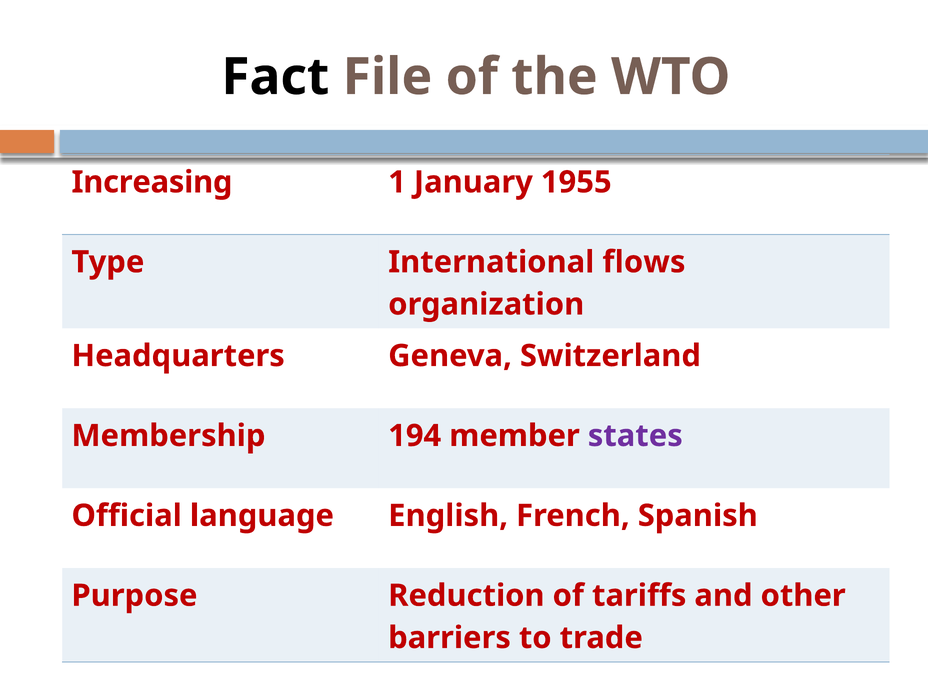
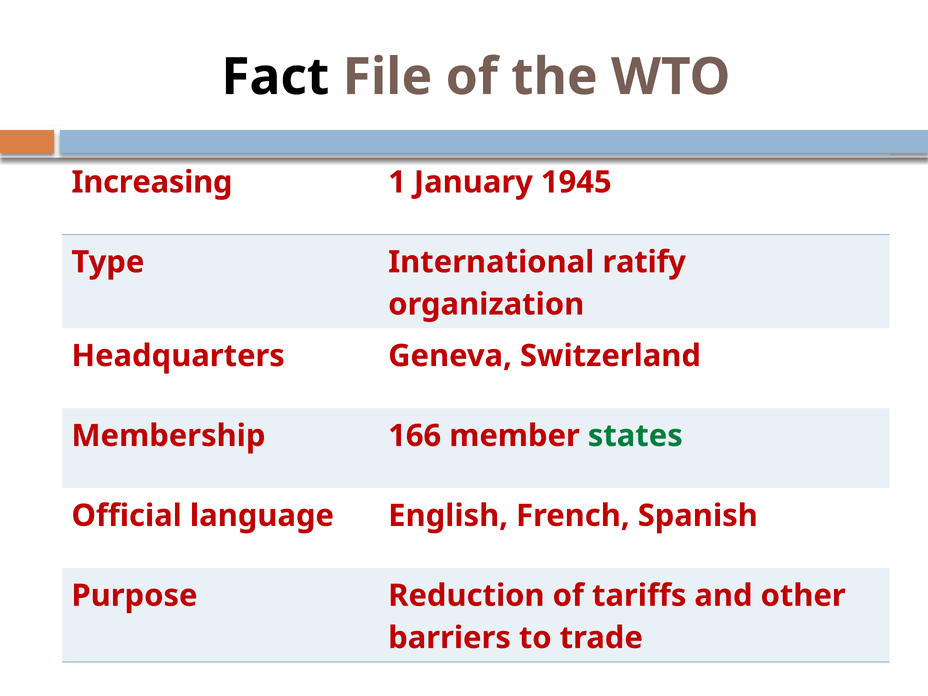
1955: 1955 -> 1945
flows: flows -> ratify
194: 194 -> 166
states colour: purple -> green
